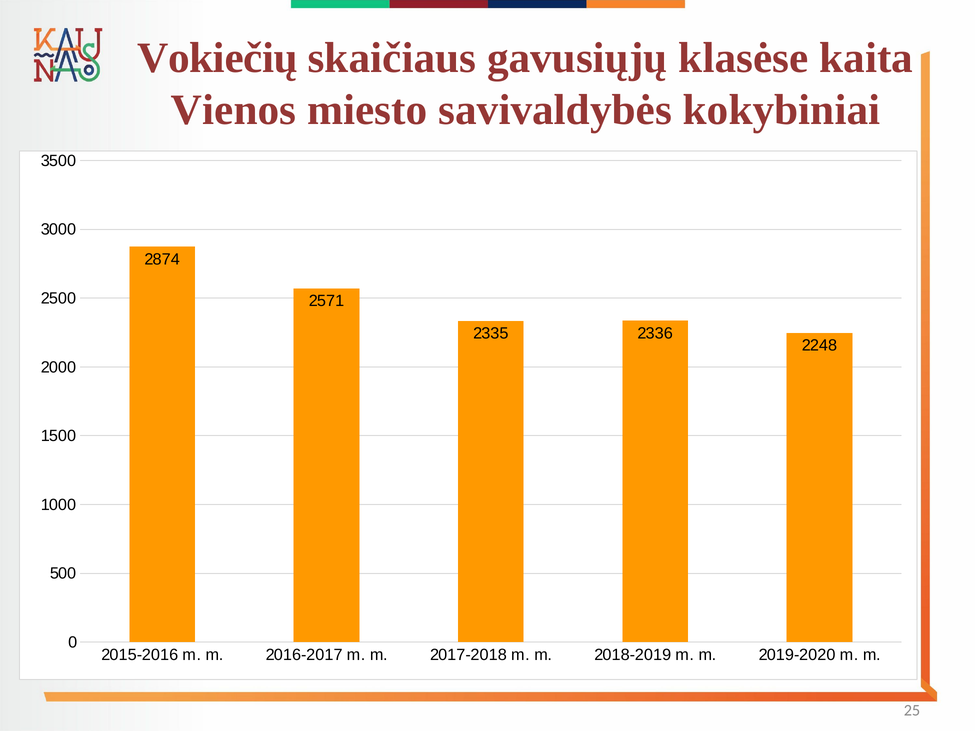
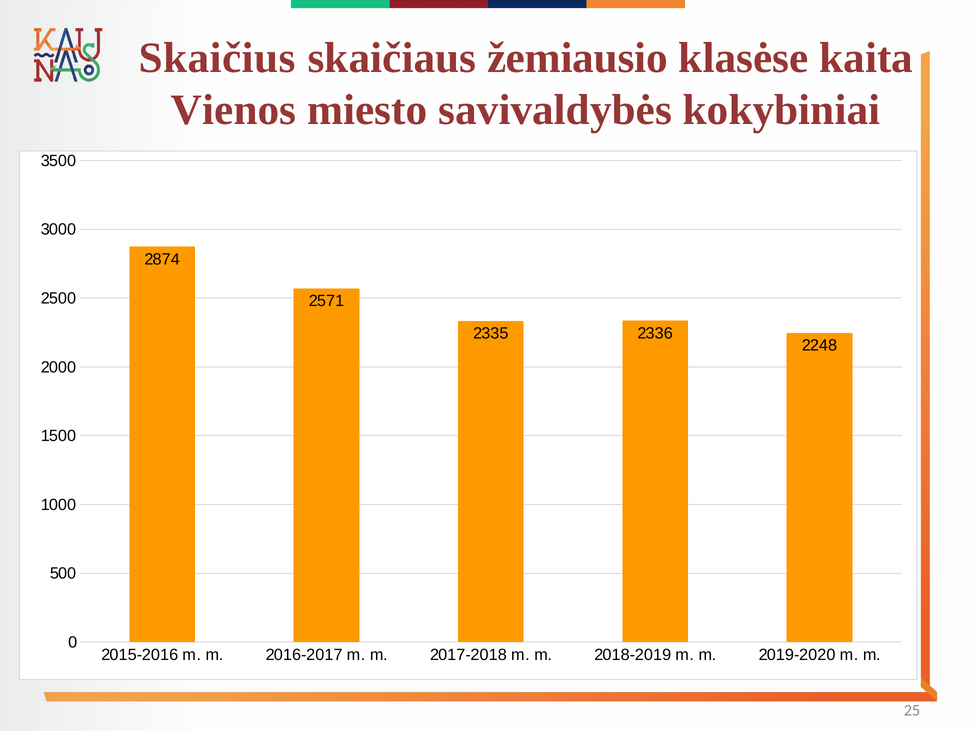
Vokiečių: Vokiečių -> Skaičius
gavusiųjų: gavusiųjų -> žemiausio
